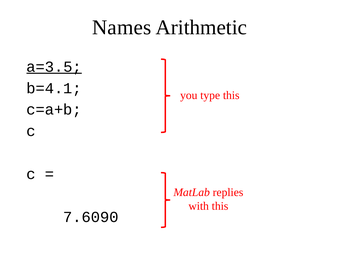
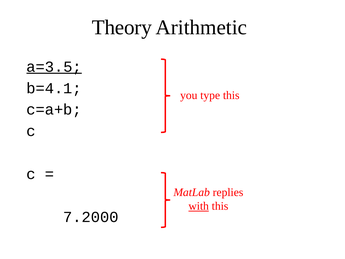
Names: Names -> Theory
with underline: none -> present
7.6090: 7.6090 -> 7.2000
